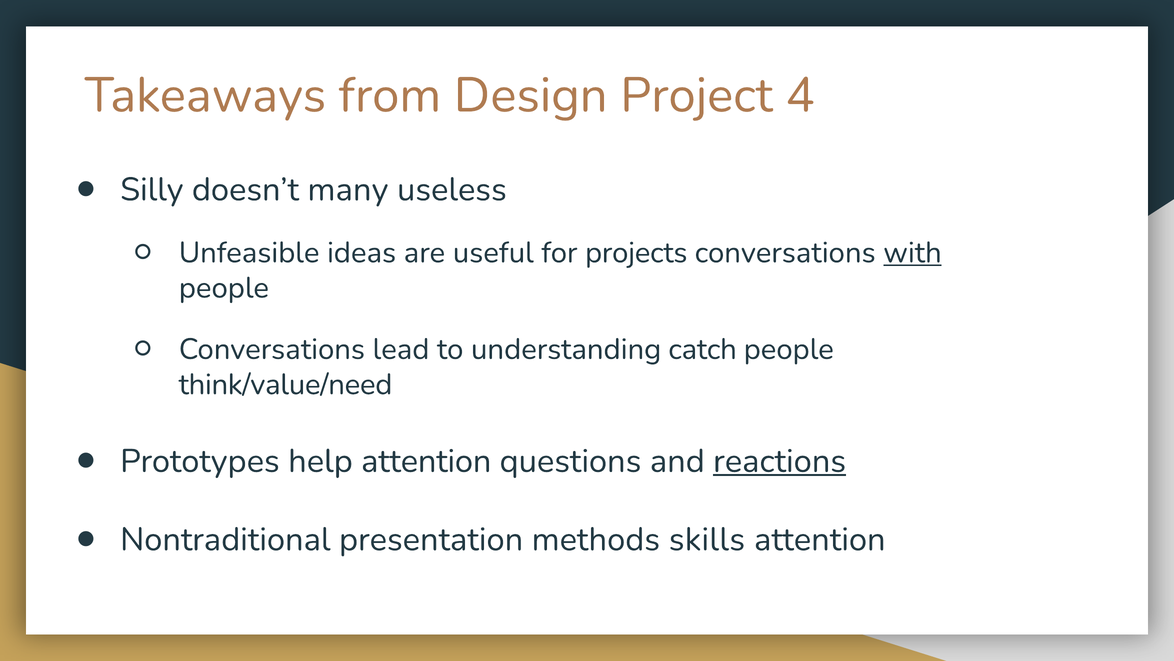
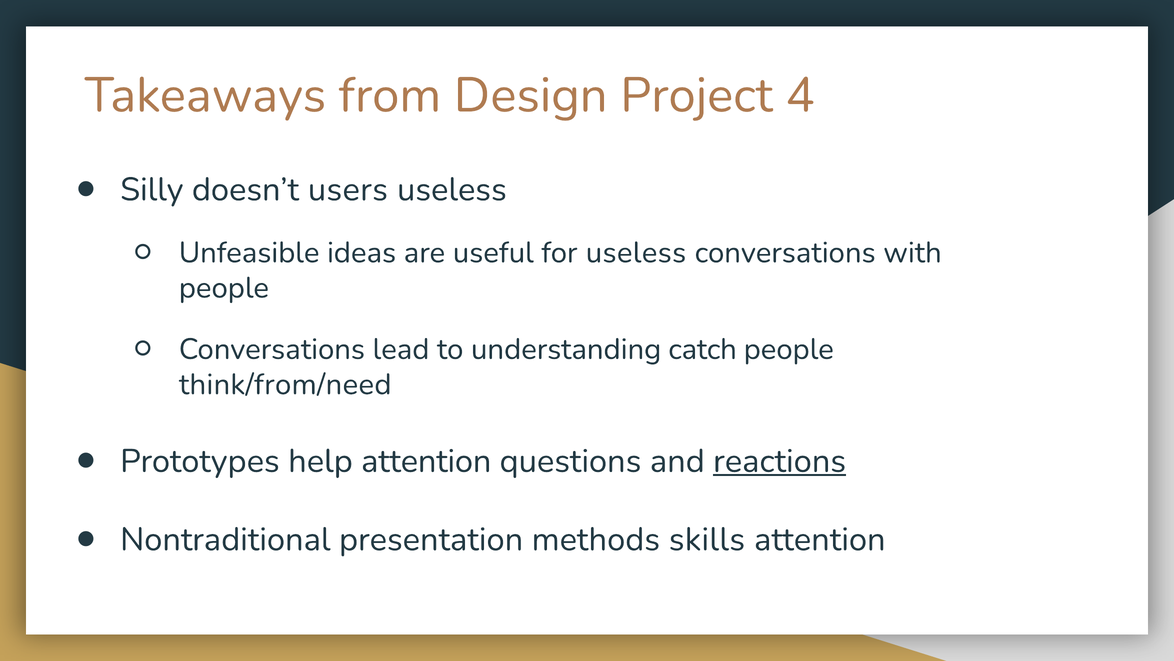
many: many -> users
for projects: projects -> useless
with underline: present -> none
think/value/need: think/value/need -> think/from/need
